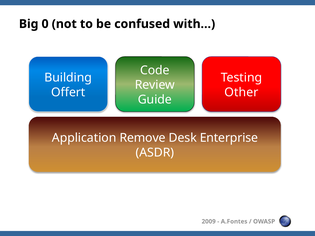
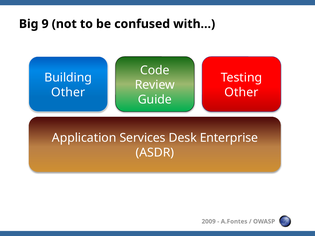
0: 0 -> 9
Offert at (68, 92): Offert -> Other
Remove: Remove -> Services
